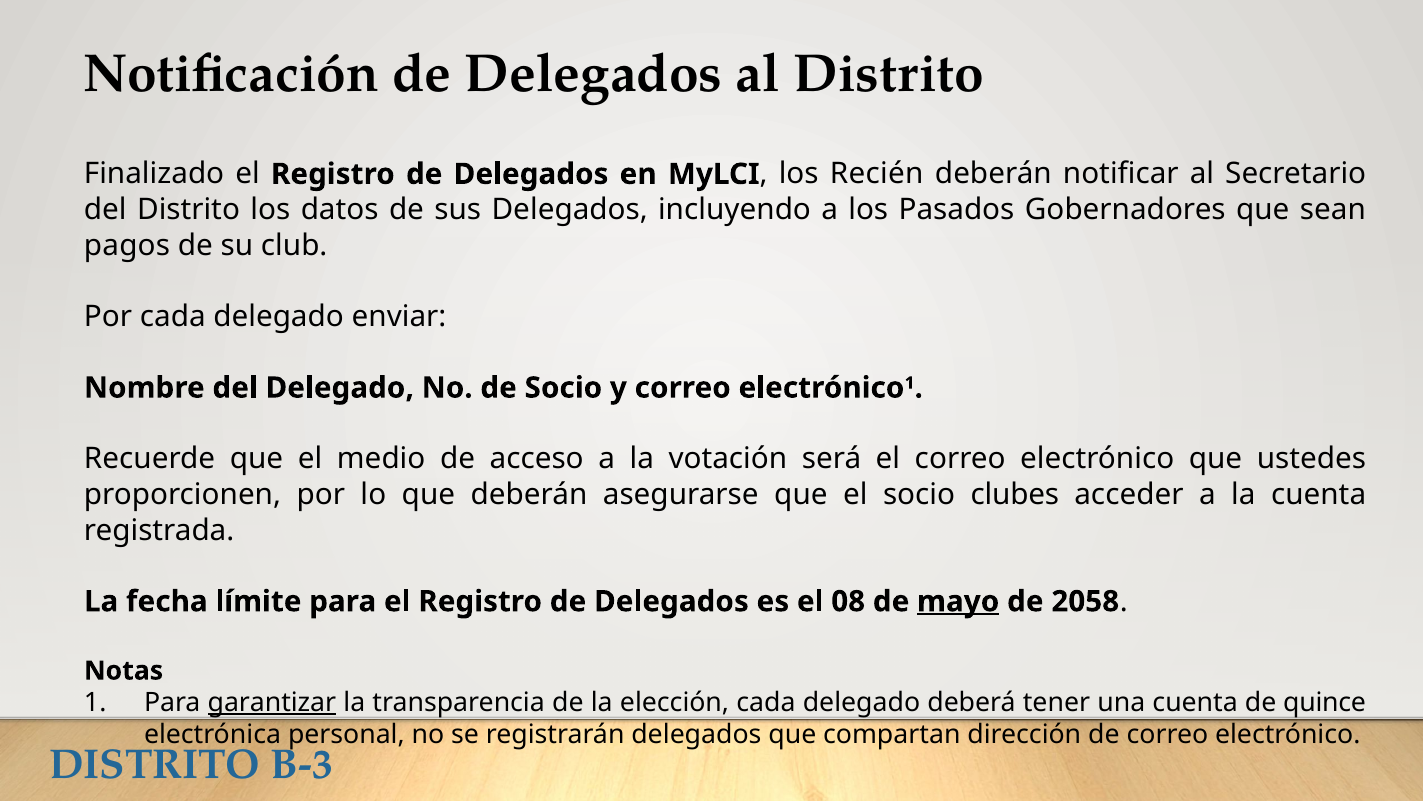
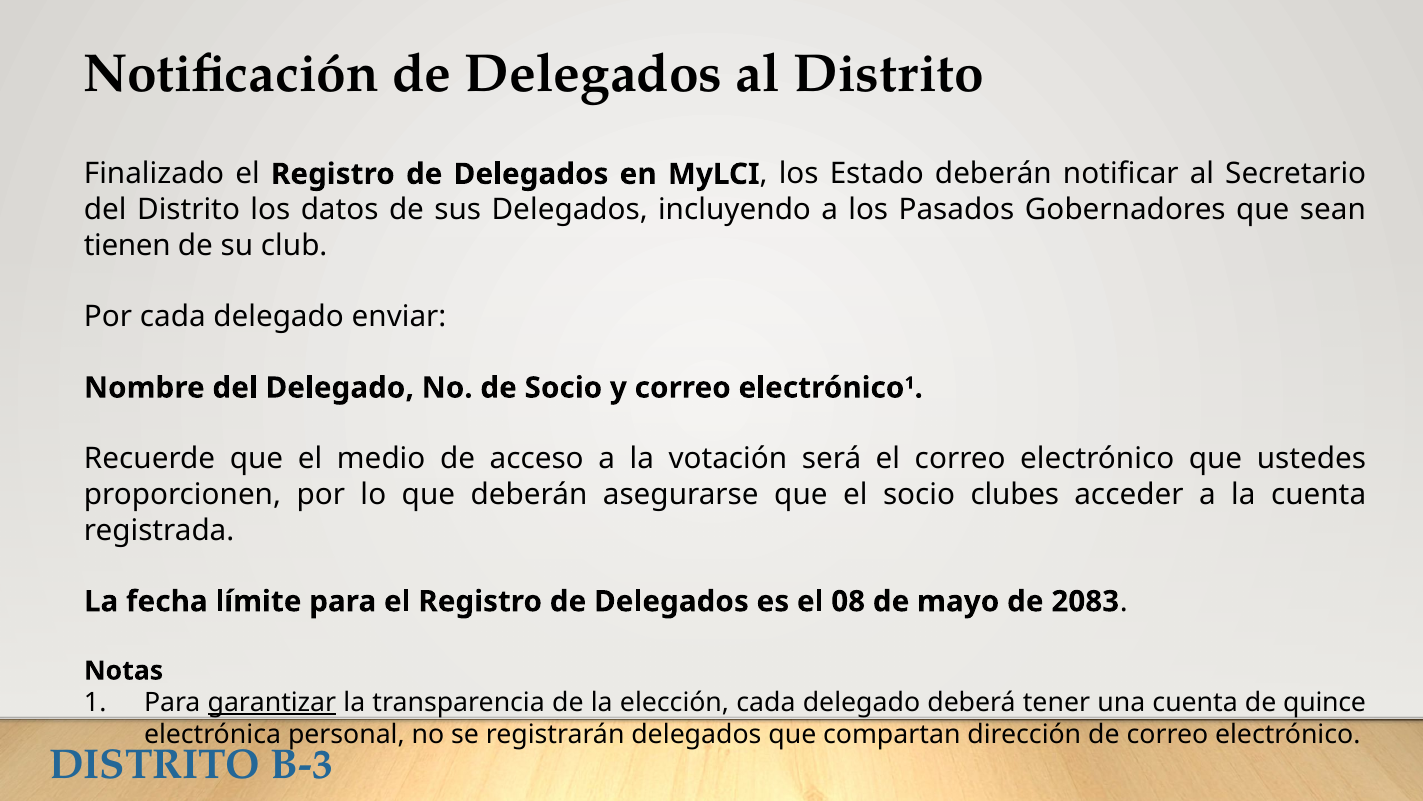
Recién: Recién -> Estado
pagos: pagos -> tienen
mayo underline: present -> none
2058: 2058 -> 2083
